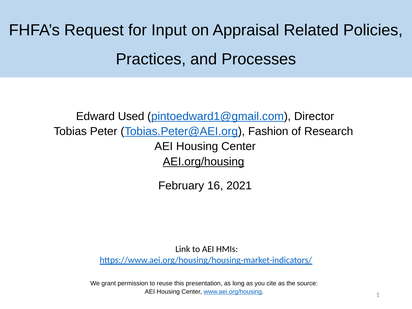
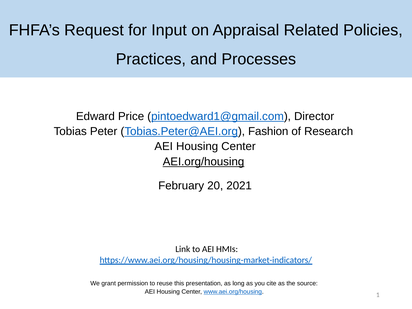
Used: Used -> Price
16: 16 -> 20
